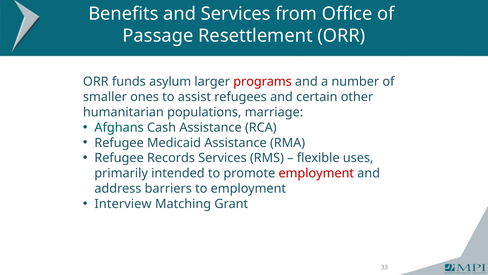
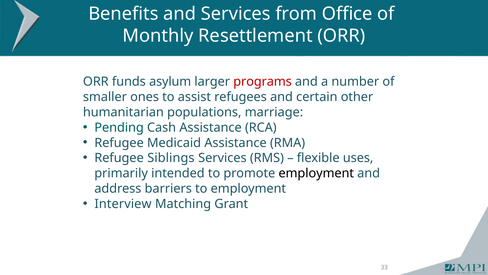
Passage: Passage -> Monthly
Afghans: Afghans -> Pending
Records: Records -> Siblings
employment at (316, 173) colour: red -> black
